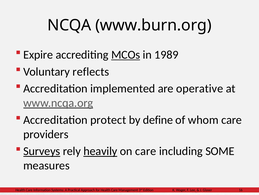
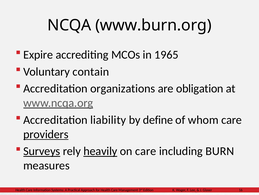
MCOs underline: present -> none
1989: 1989 -> 1965
reflects: reflects -> contain
implemented: implemented -> organizations
operative: operative -> obligation
protect: protect -> liability
providers underline: none -> present
SOME: SOME -> BURN
